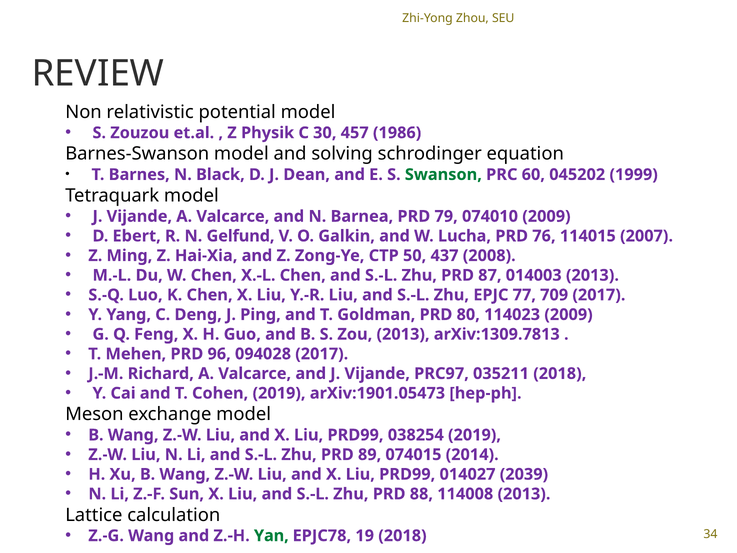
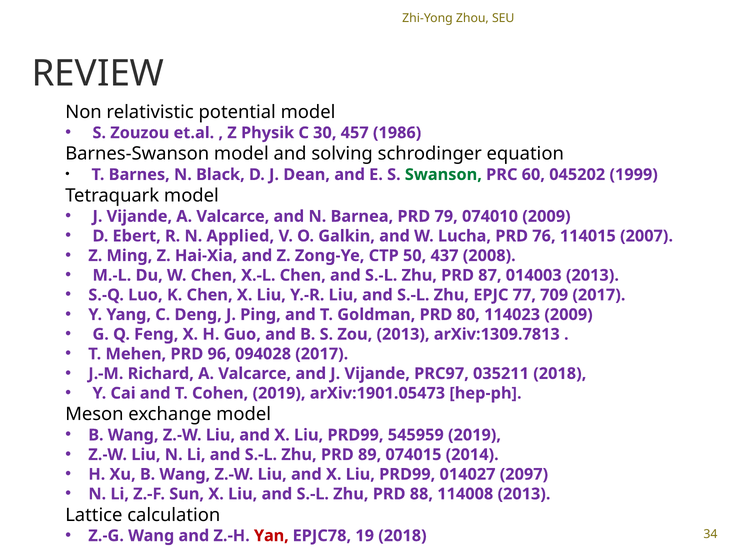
Gelfund: Gelfund -> Applied
038254: 038254 -> 545959
2039: 2039 -> 2097
Yan colour: green -> red
